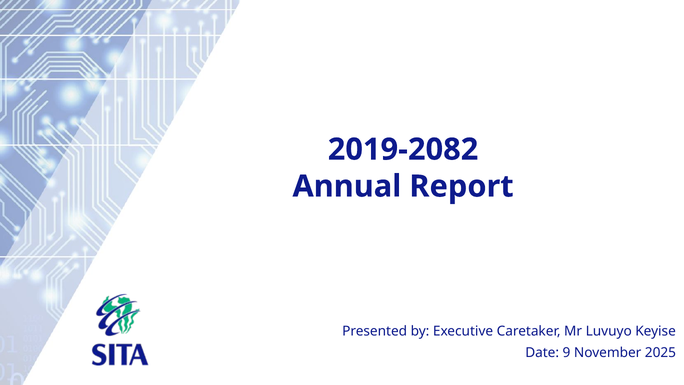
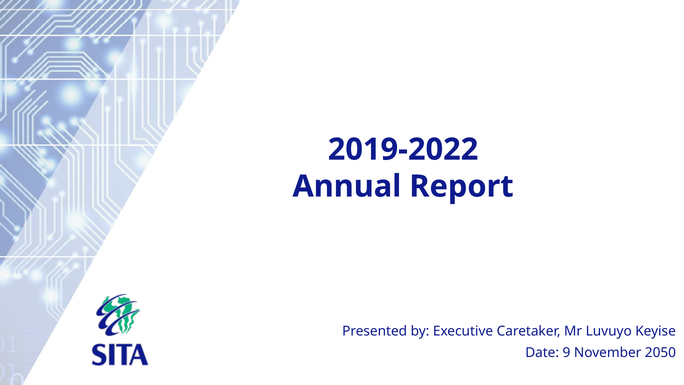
2019-2082: 2019-2082 -> 2019-2022
2025: 2025 -> 2050
